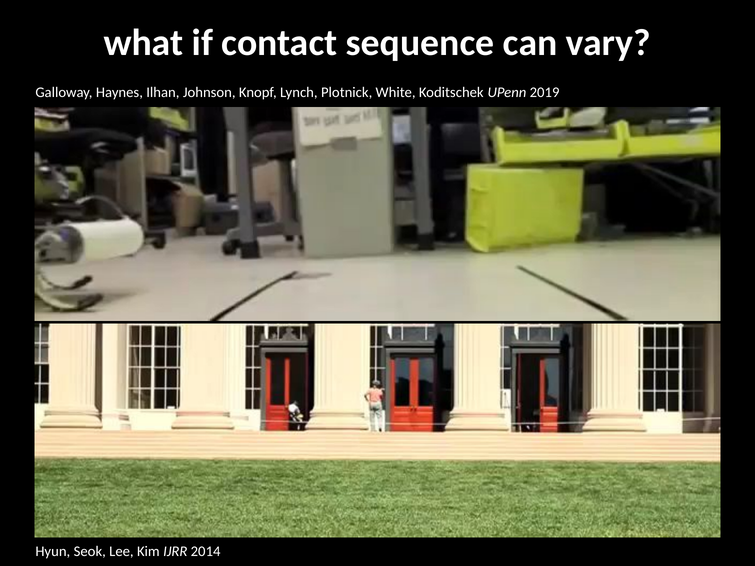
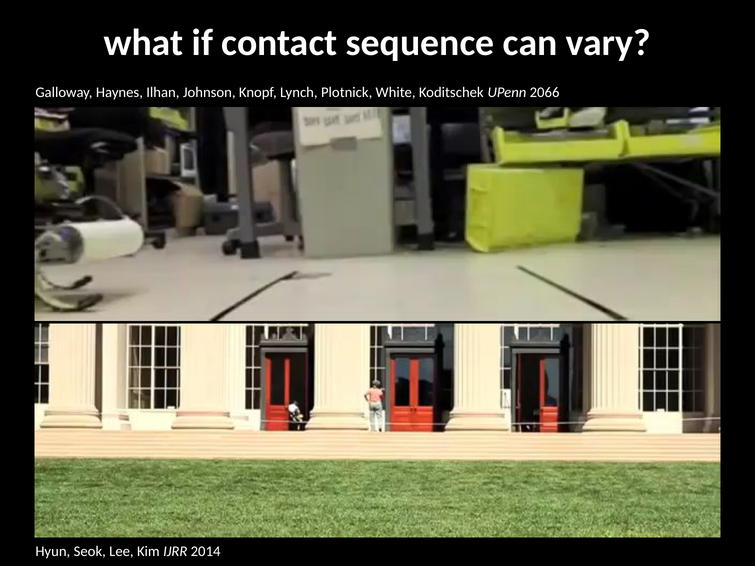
2019: 2019 -> 2066
